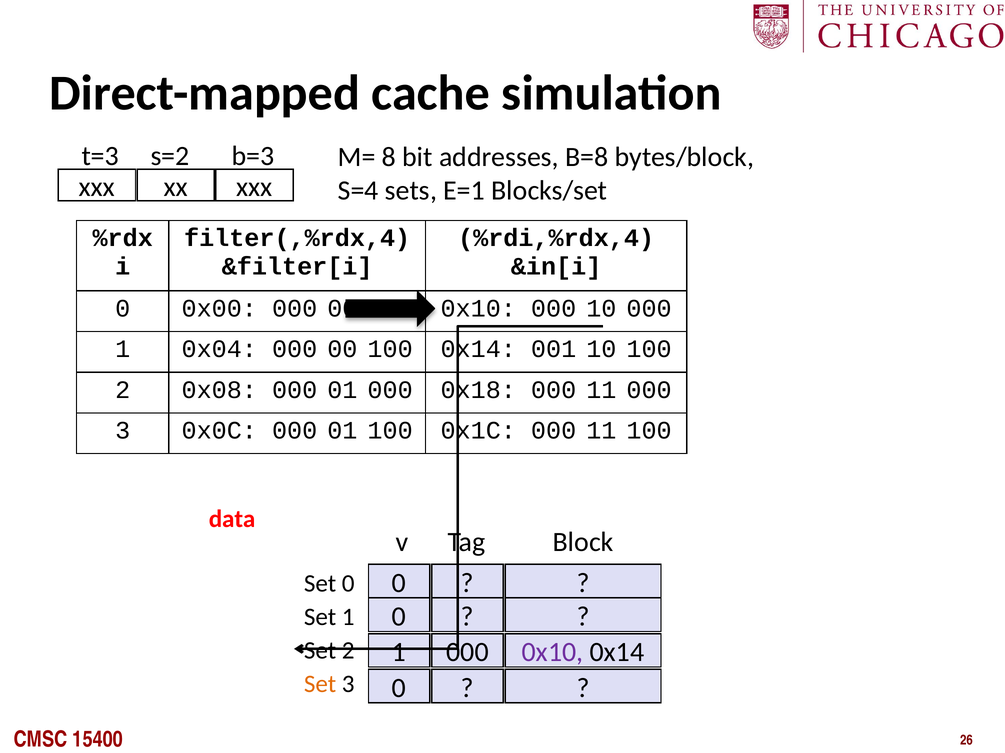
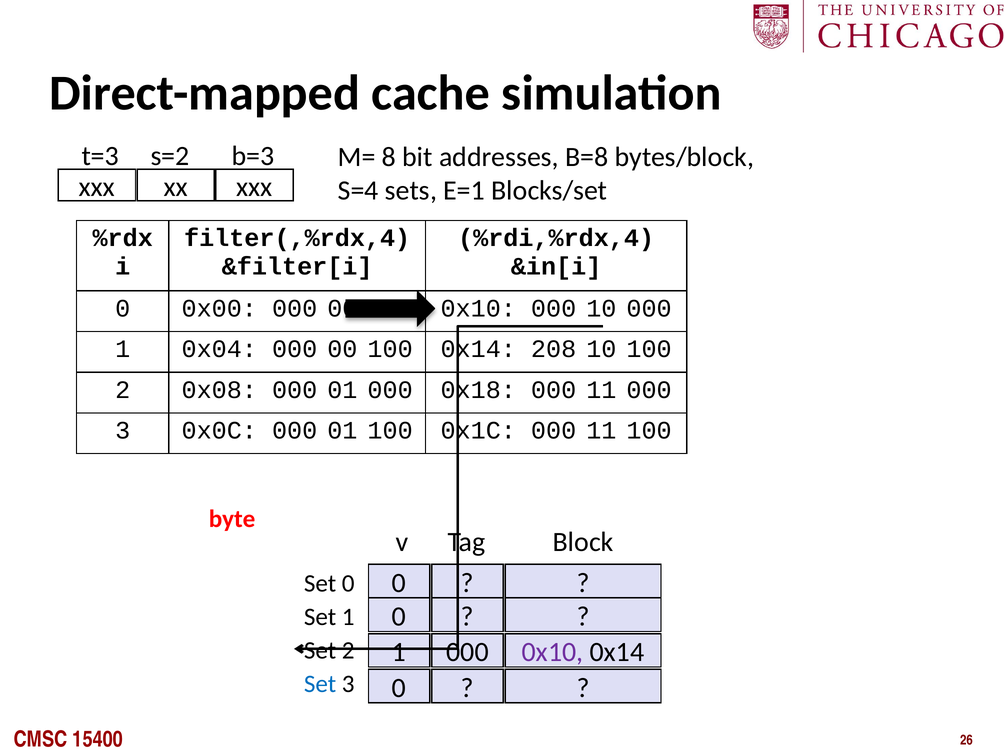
001: 001 -> 208
data: data -> byte
Set at (320, 685) colour: orange -> blue
